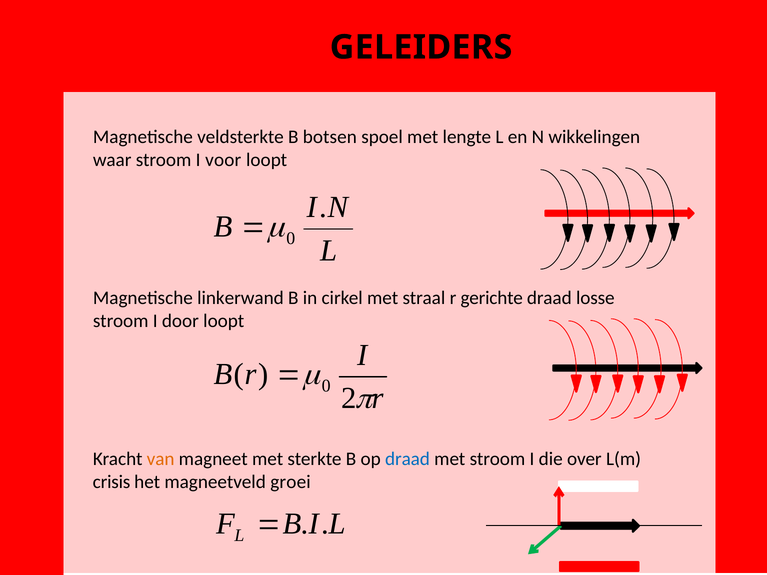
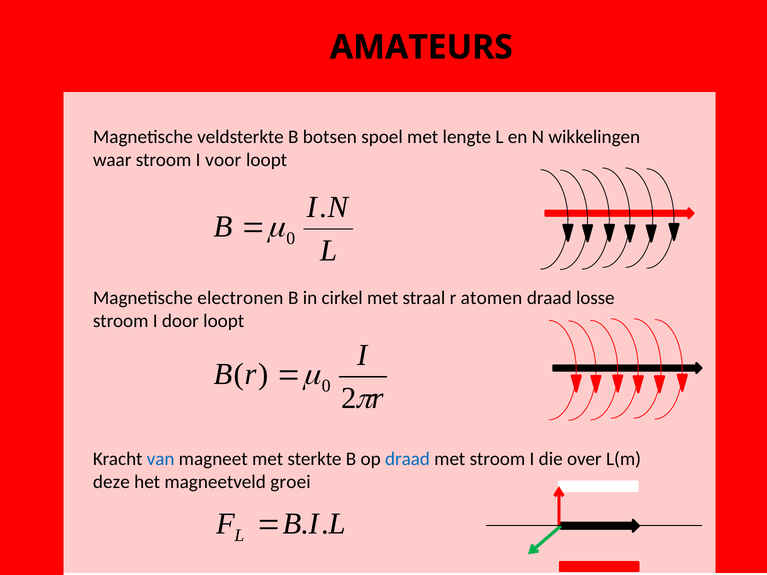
GELEIDERS: GELEIDERS -> AMATEURS
linkerwand: linkerwand -> electronen
gerichte: gerichte -> atomen
van colour: orange -> blue
crisis: crisis -> deze
